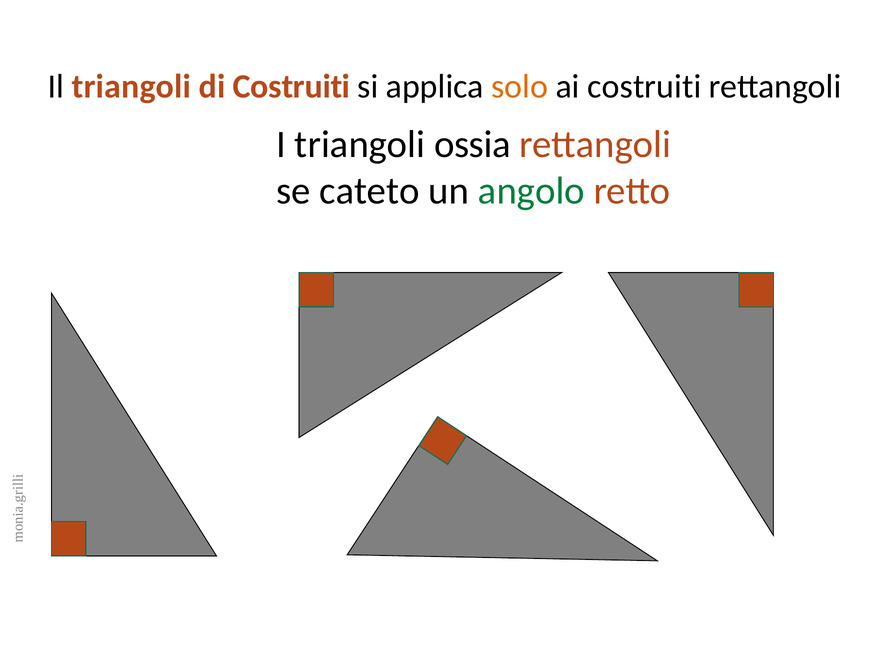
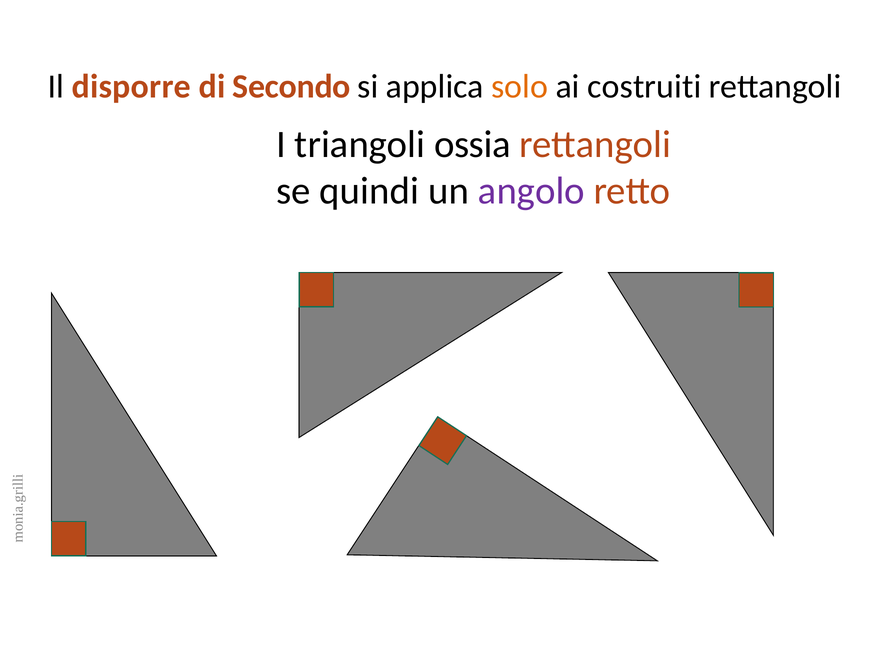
Il triangoli: triangoli -> disporre
di Costruiti: Costruiti -> Secondo
cateto: cateto -> quindi
angolo colour: green -> purple
